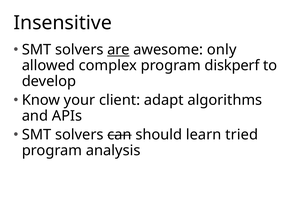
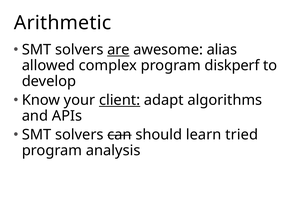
Insensitive: Insensitive -> Arithmetic
only: only -> alias
client underline: none -> present
